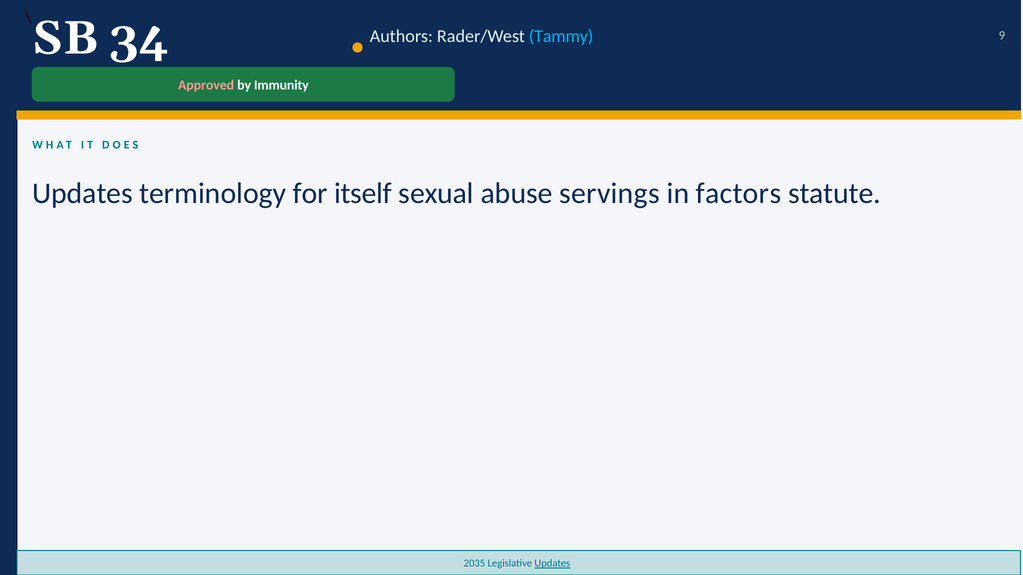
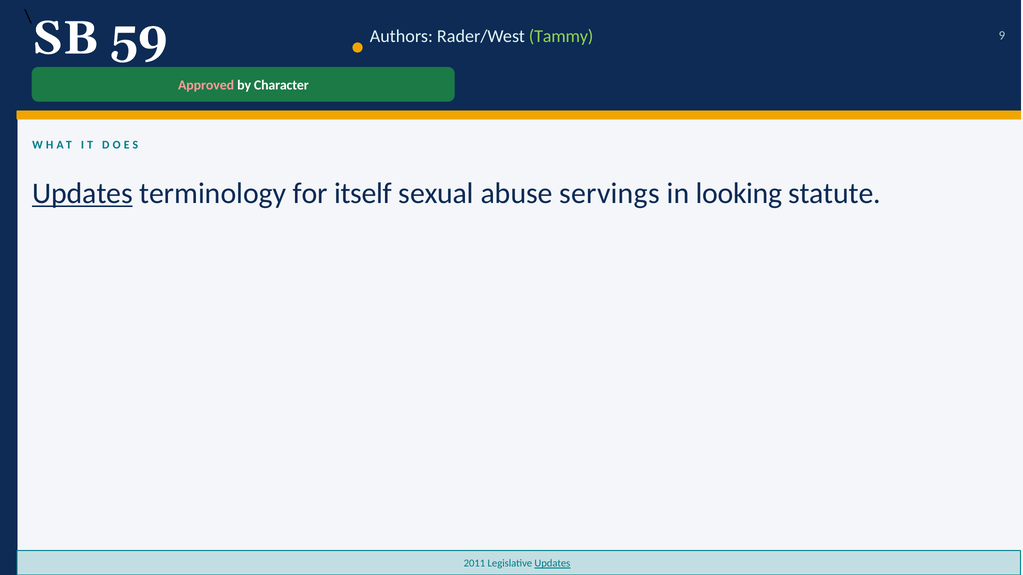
34: 34 -> 59
Tammy colour: light blue -> light green
Immunity: Immunity -> Character
Updates at (83, 194) underline: none -> present
factors: factors -> looking
2035: 2035 -> 2011
